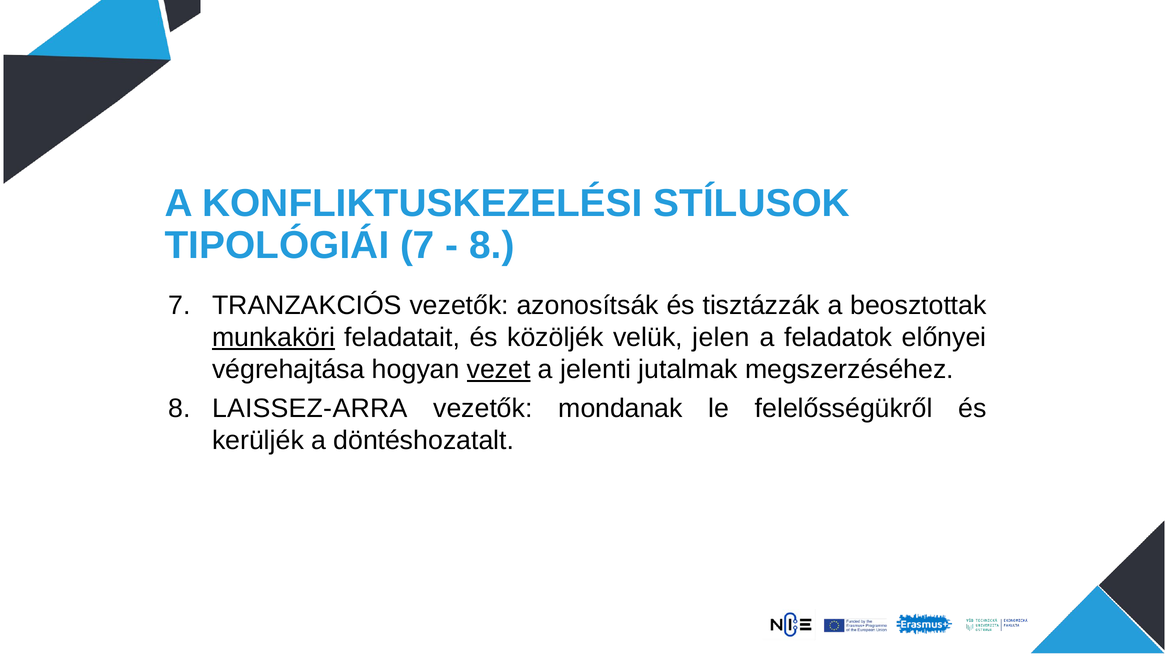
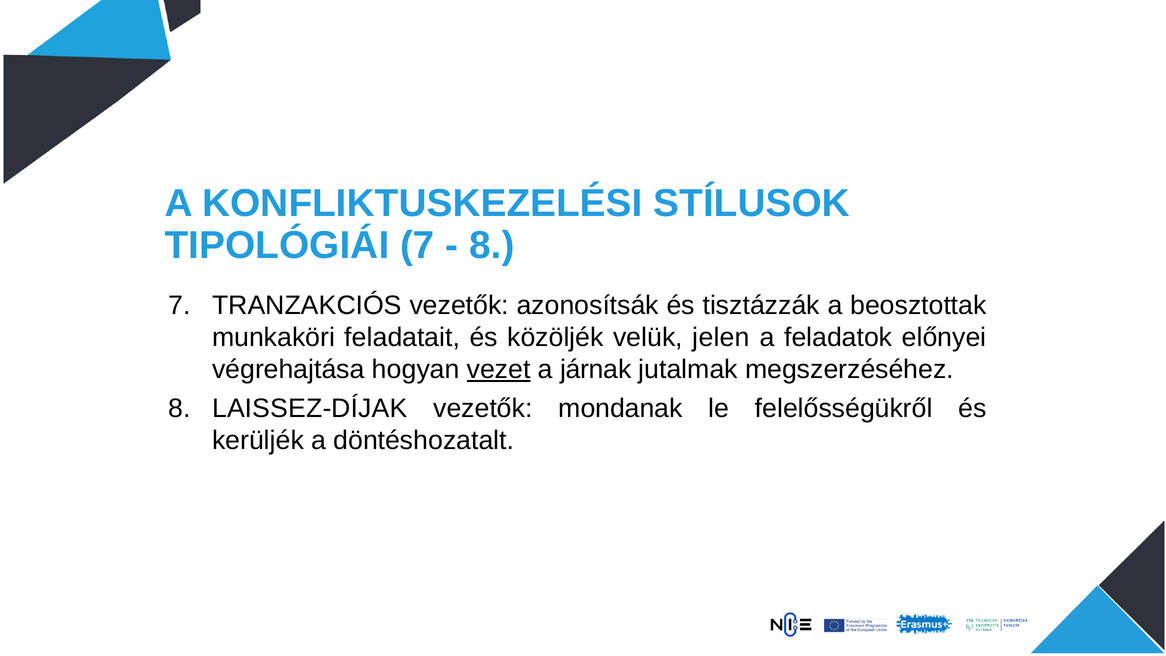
munkaköri underline: present -> none
jelenti: jelenti -> járnak
LAISSEZ-ARRA: LAISSEZ-ARRA -> LAISSEZ-DÍJAK
